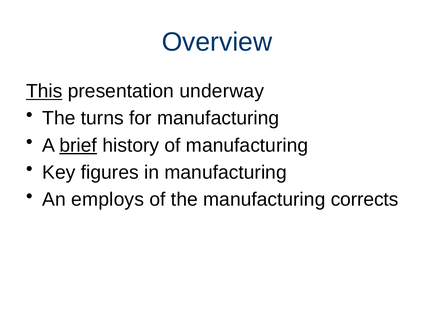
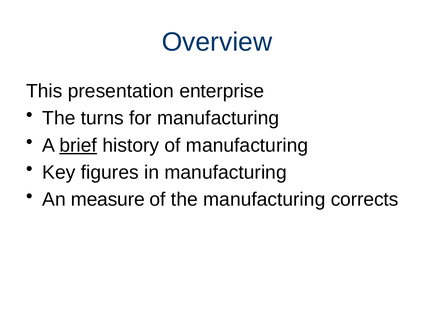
This underline: present -> none
underway: underway -> enterprise
employs: employs -> measure
